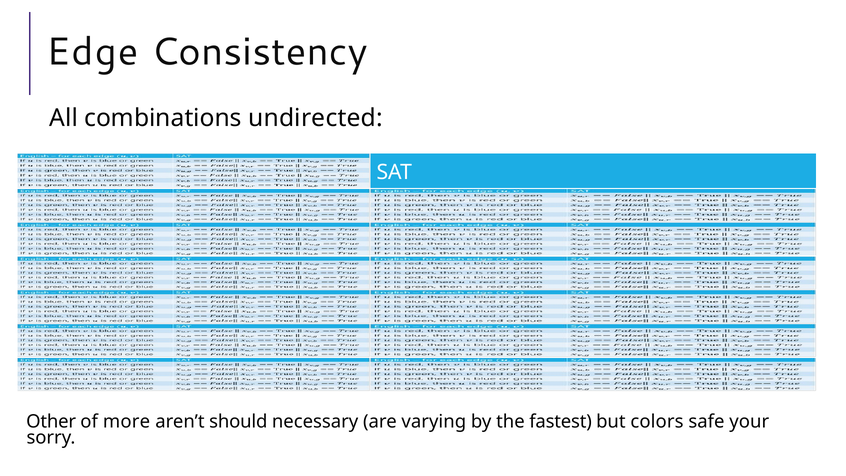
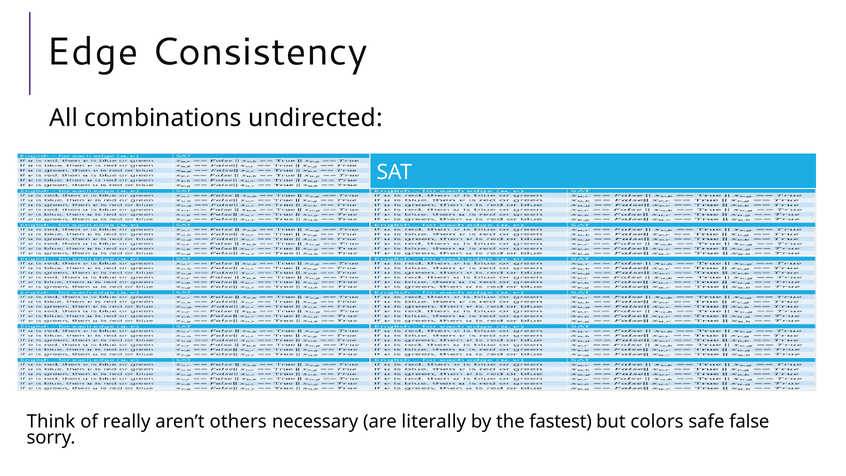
Other: Other -> Think
more: more -> really
should: should -> others
varying: varying -> literally
your: your -> false
